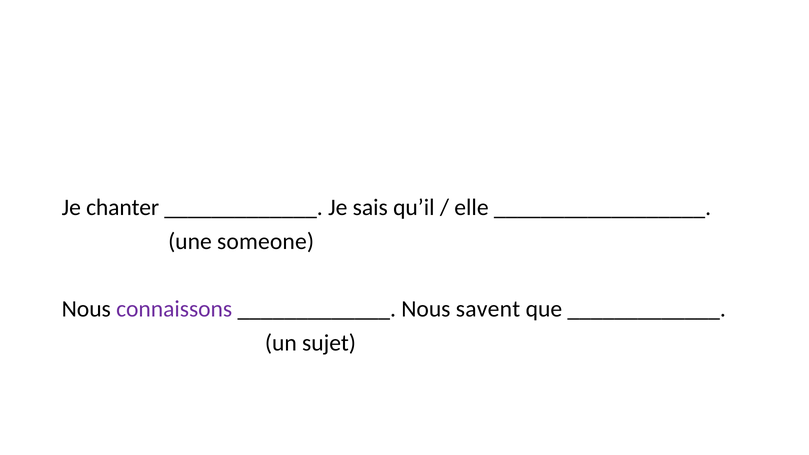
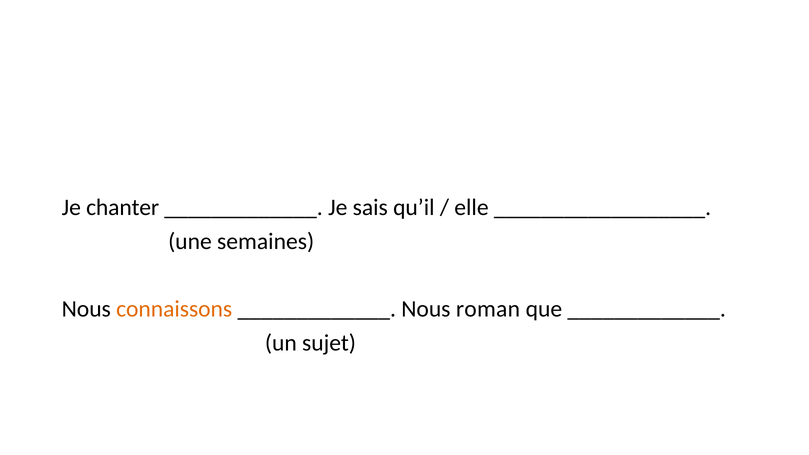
someone: someone -> semaines
connaissons colour: purple -> orange
savent: savent -> roman
